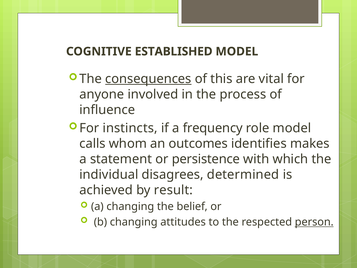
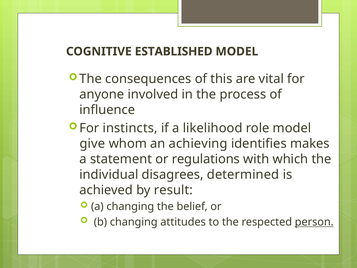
consequences underline: present -> none
frequency: frequency -> likelihood
calls: calls -> give
outcomes: outcomes -> achieving
persistence: persistence -> regulations
